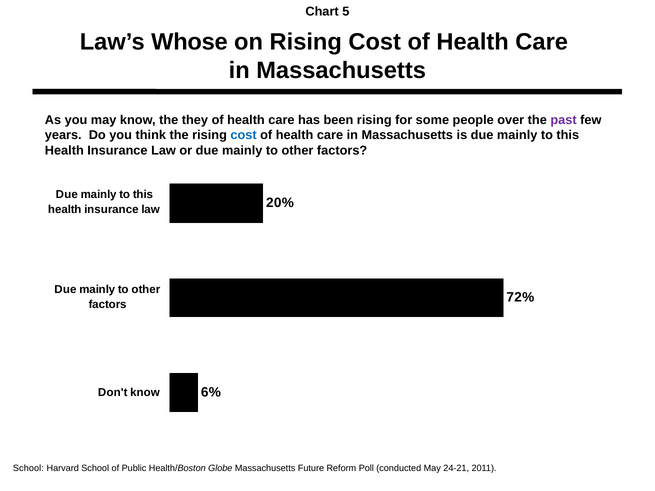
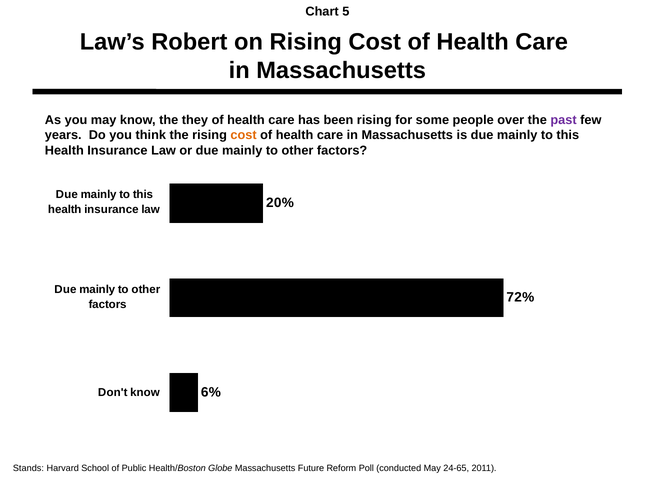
Whose: Whose -> Robert
cost at (244, 135) colour: blue -> orange
School at (28, 468): School -> Stands
24-21: 24-21 -> 24-65
